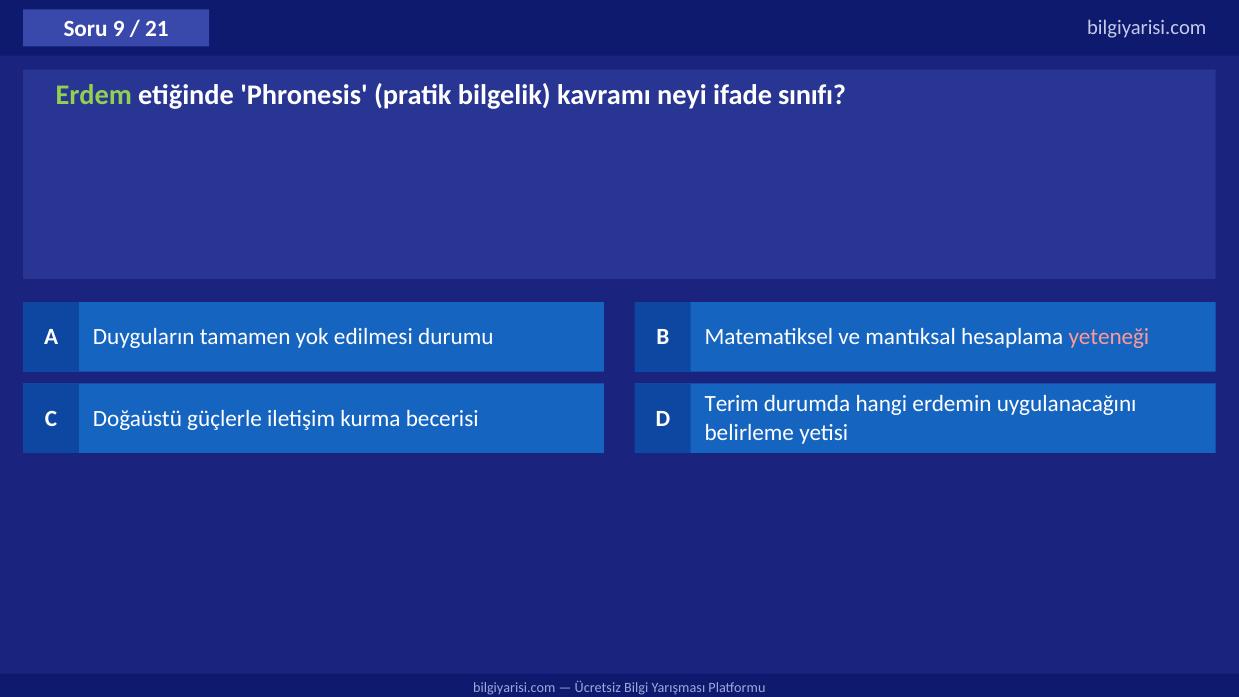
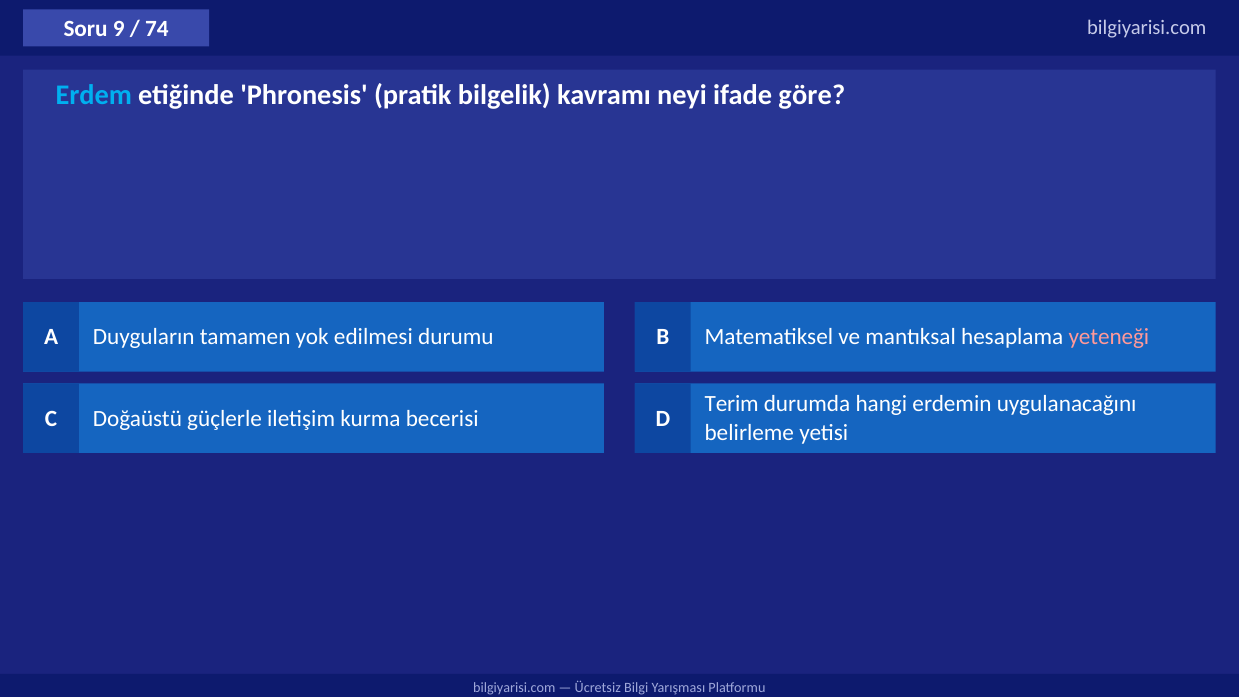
21: 21 -> 74
Erdem colour: light green -> light blue
sınıfı: sınıfı -> göre
